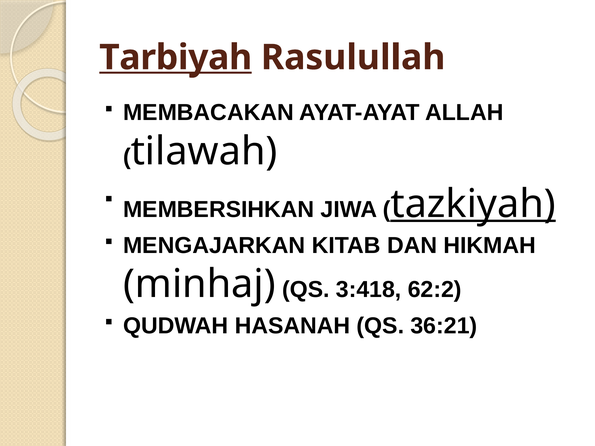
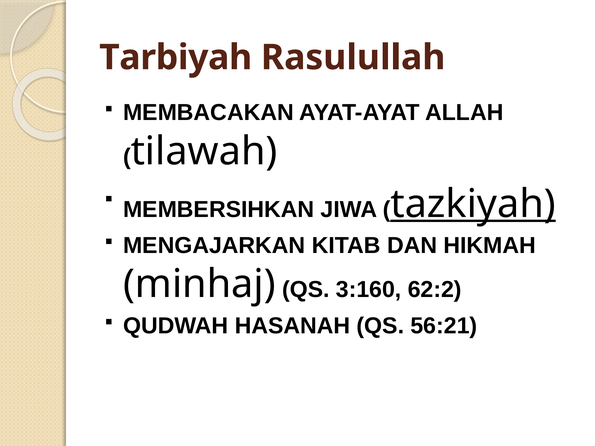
Tarbiyah underline: present -> none
3:418: 3:418 -> 3:160
36:21: 36:21 -> 56:21
